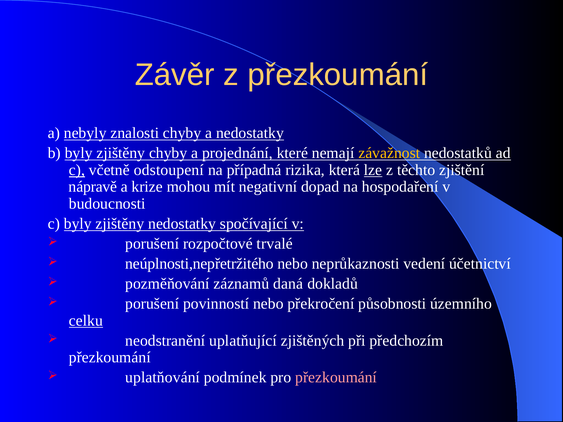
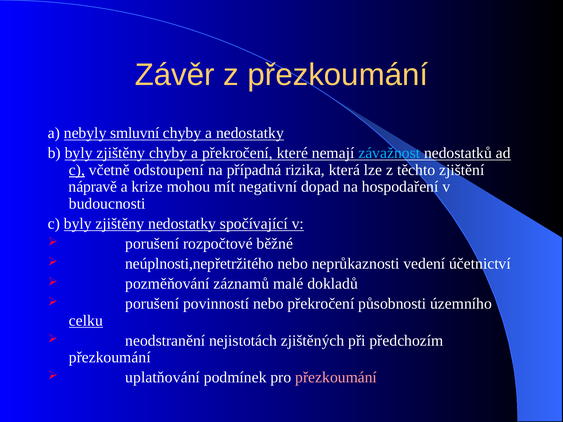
znalosti: znalosti -> smluvní
a projednání: projednání -> překročení
závažnost colour: yellow -> light blue
lze underline: present -> none
trvalé: trvalé -> běžné
daná: daná -> malé
uplatňující: uplatňující -> nejistotách
